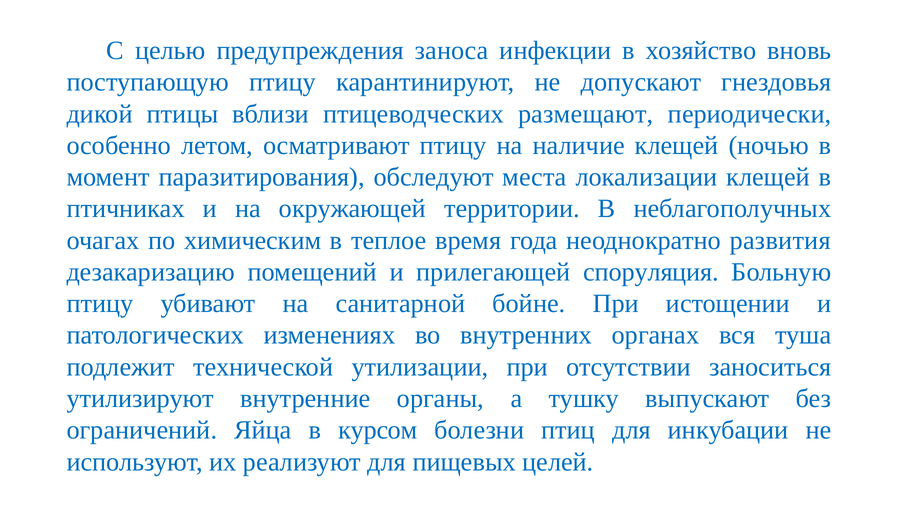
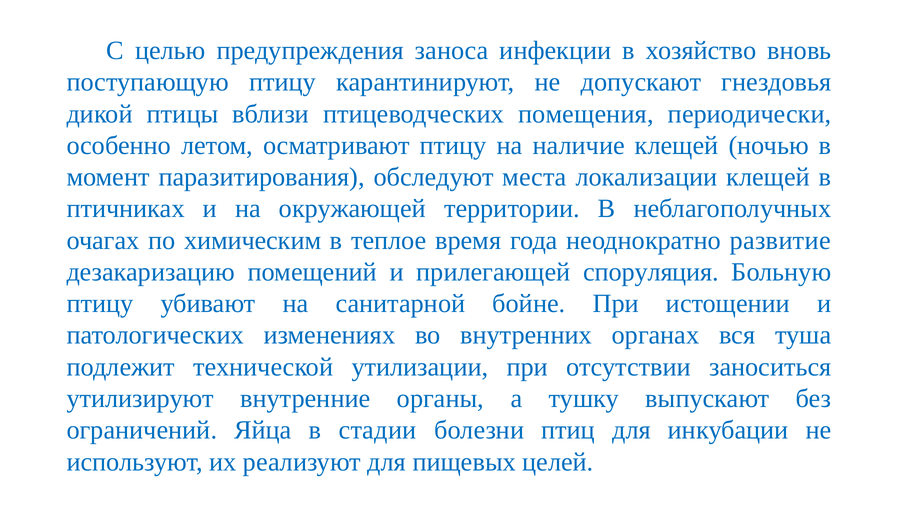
размещают: размещают -> помещения
развития: развития -> развитие
курсом: курсом -> стадии
